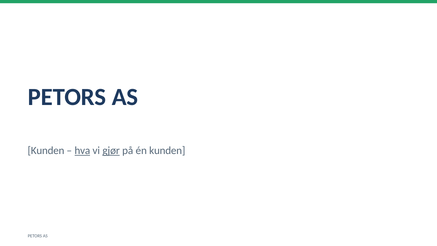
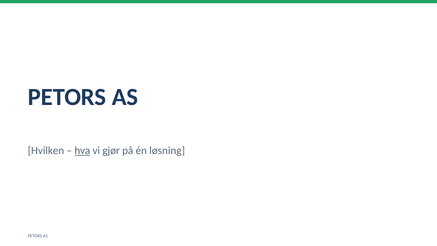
Kunden at (46, 150): Kunden -> Hvilken
gjør underline: present -> none
én kunden: kunden -> løsning
